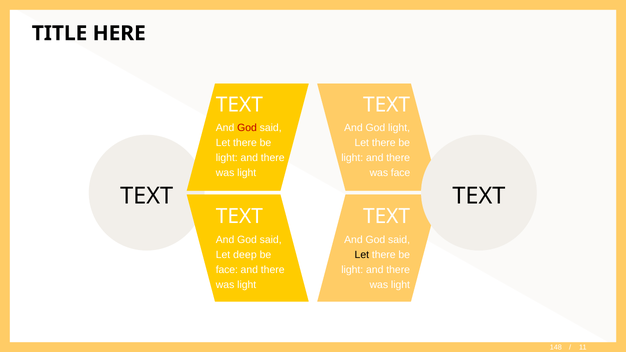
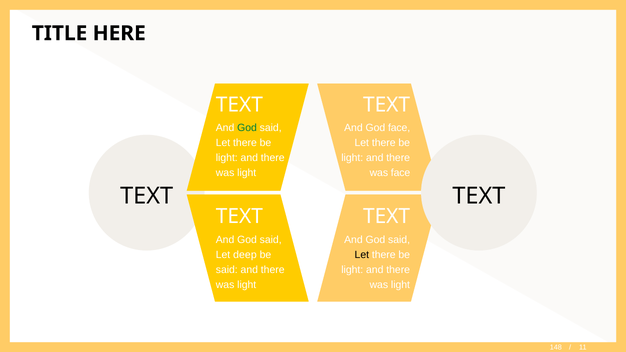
God at (247, 128) colour: red -> green
God light: light -> face
face at (227, 270): face -> said
